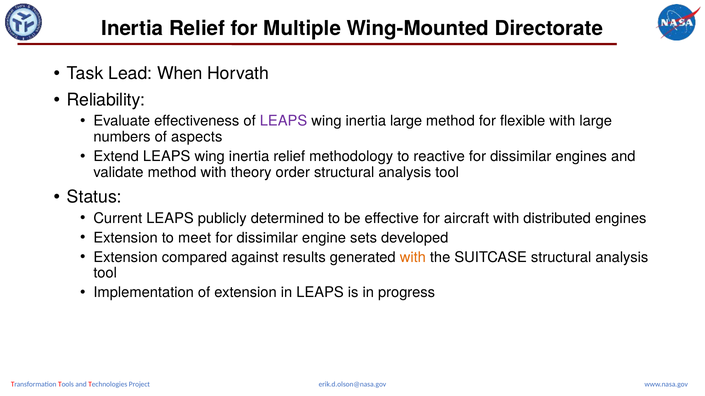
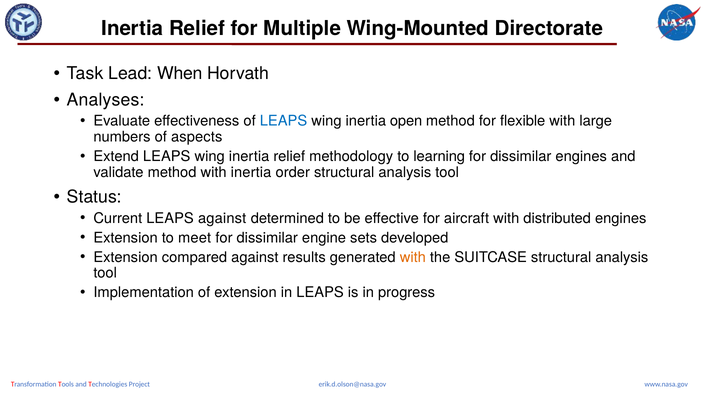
Reliability: Reliability -> Analyses
LEAPS at (284, 121) colour: purple -> blue
inertia large: large -> open
reactive: reactive -> learning
with theory: theory -> inertia
LEAPS publicly: publicly -> against
